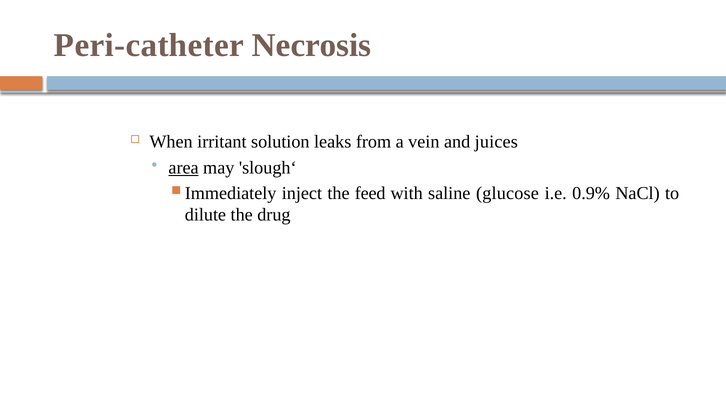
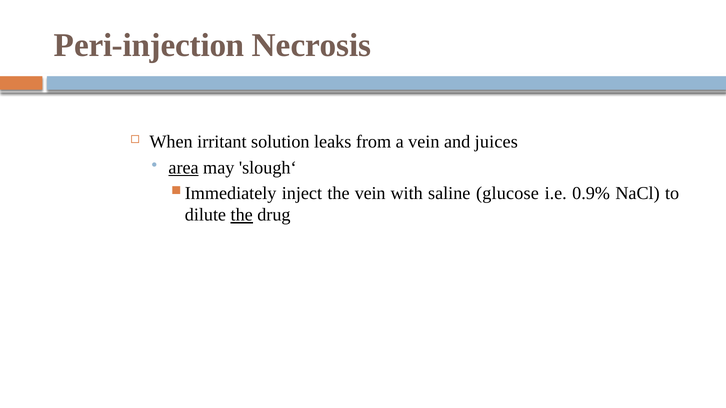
Peri-catheter: Peri-catheter -> Peri-injection
the feed: feed -> vein
the at (242, 215) underline: none -> present
